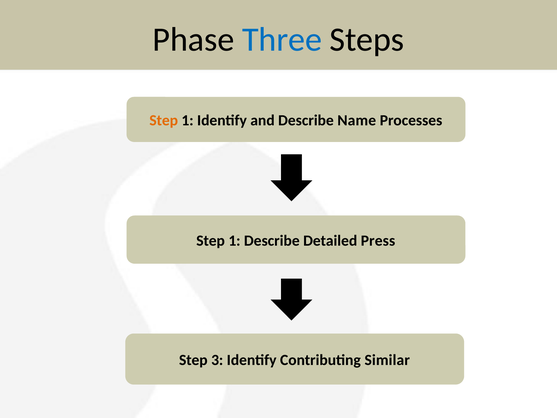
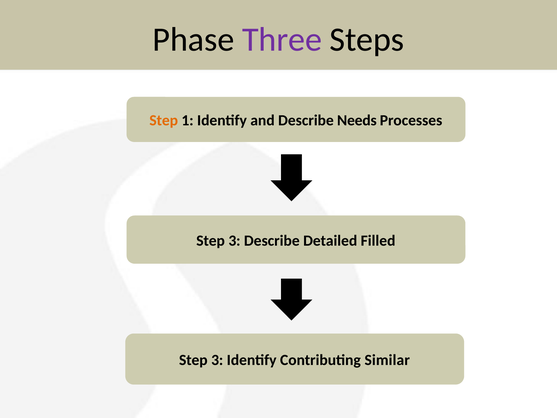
Three colour: blue -> purple
Name: Name -> Needs
1 at (234, 241): 1 -> 3
Press: Press -> Filled
